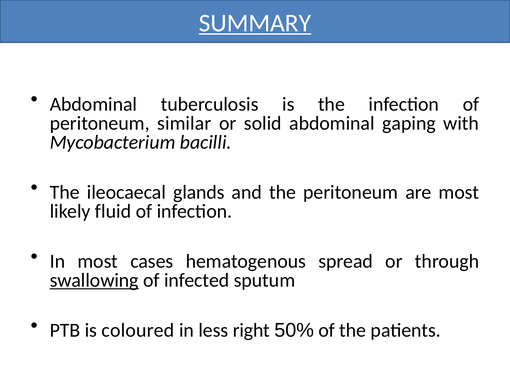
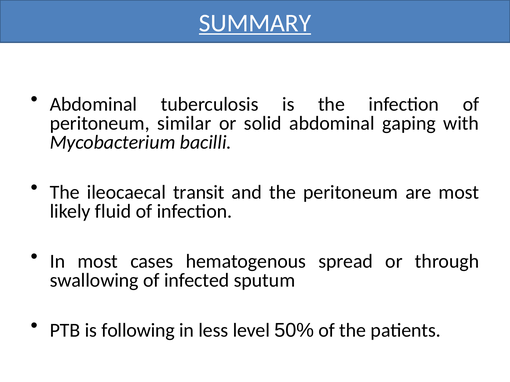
glands: glands -> transit
swallowing underline: present -> none
coloured: coloured -> following
right: right -> level
